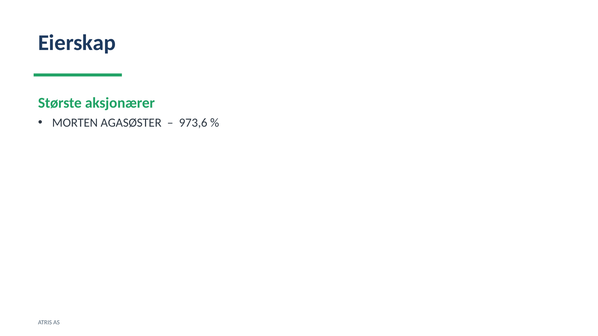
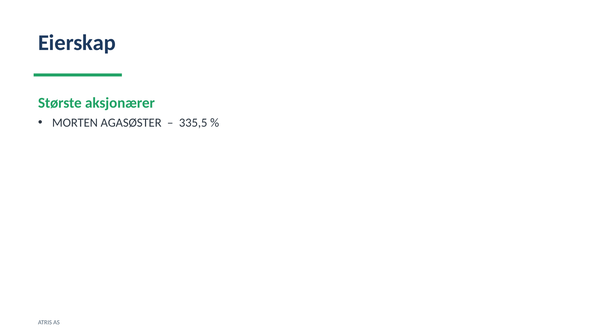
973,6: 973,6 -> 335,5
